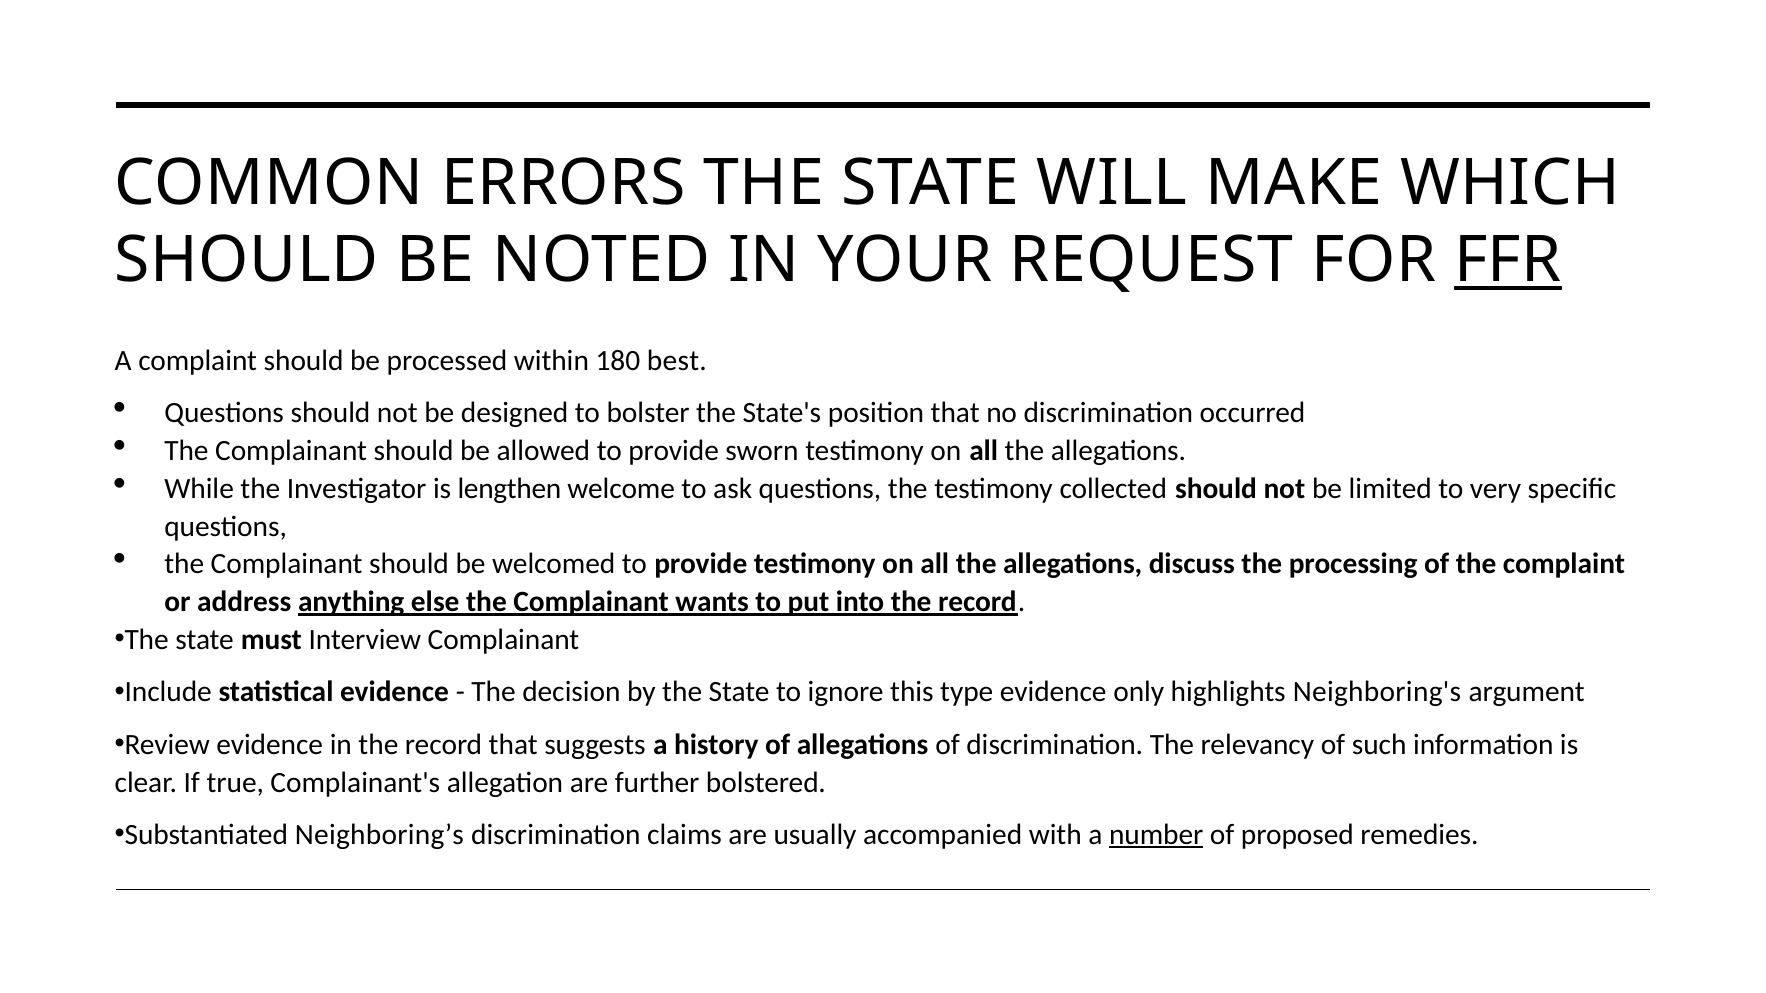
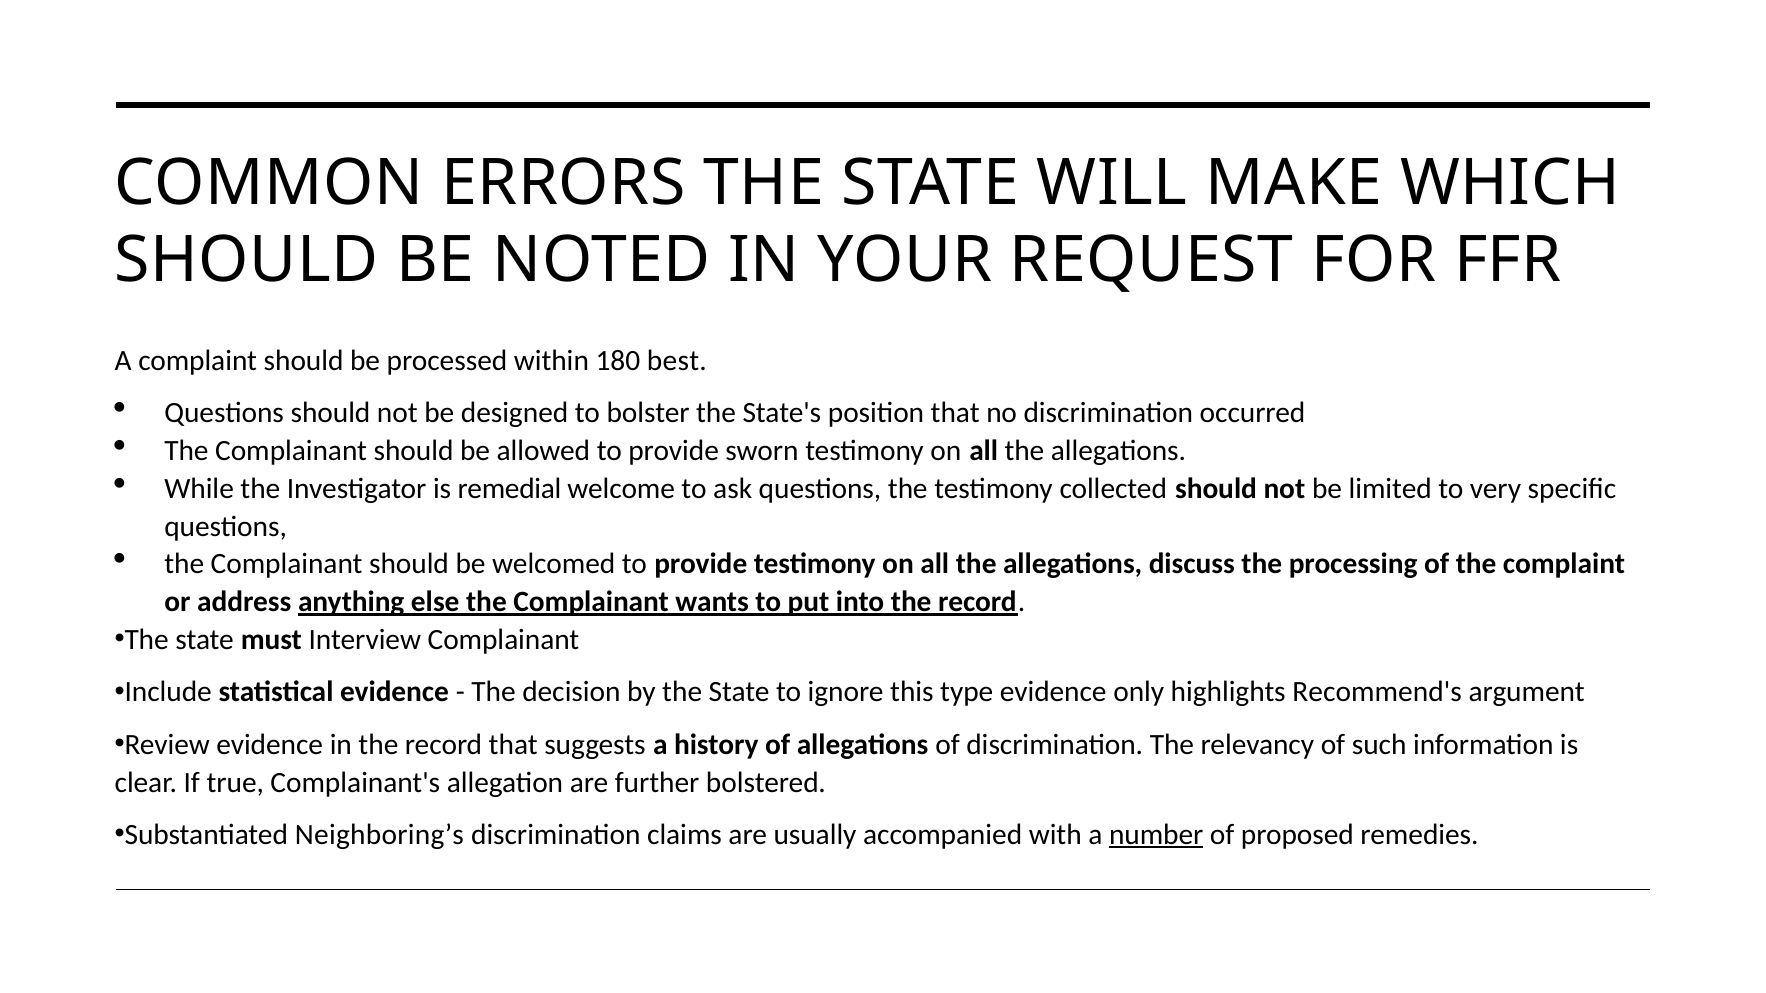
FFR underline: present -> none
lengthen: lengthen -> remedial
Neighboring's: Neighboring's -> Recommend's
